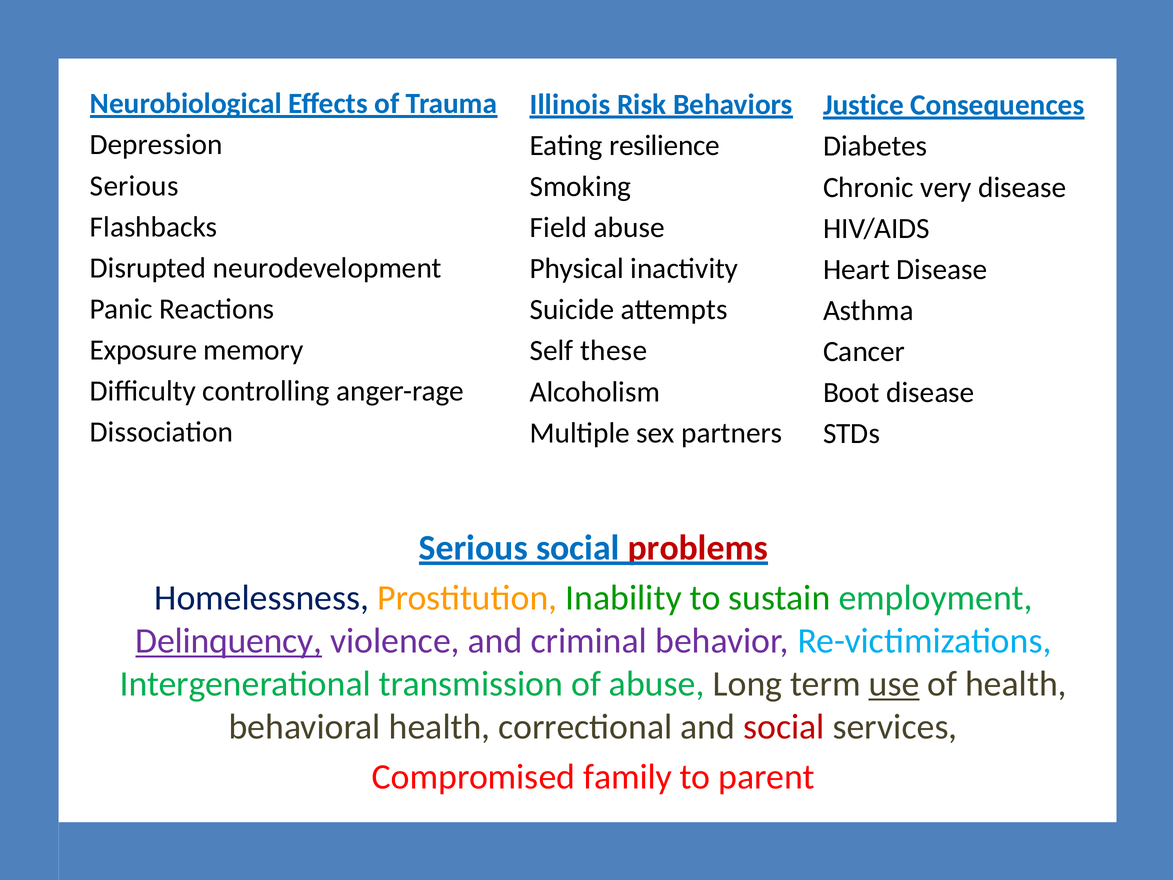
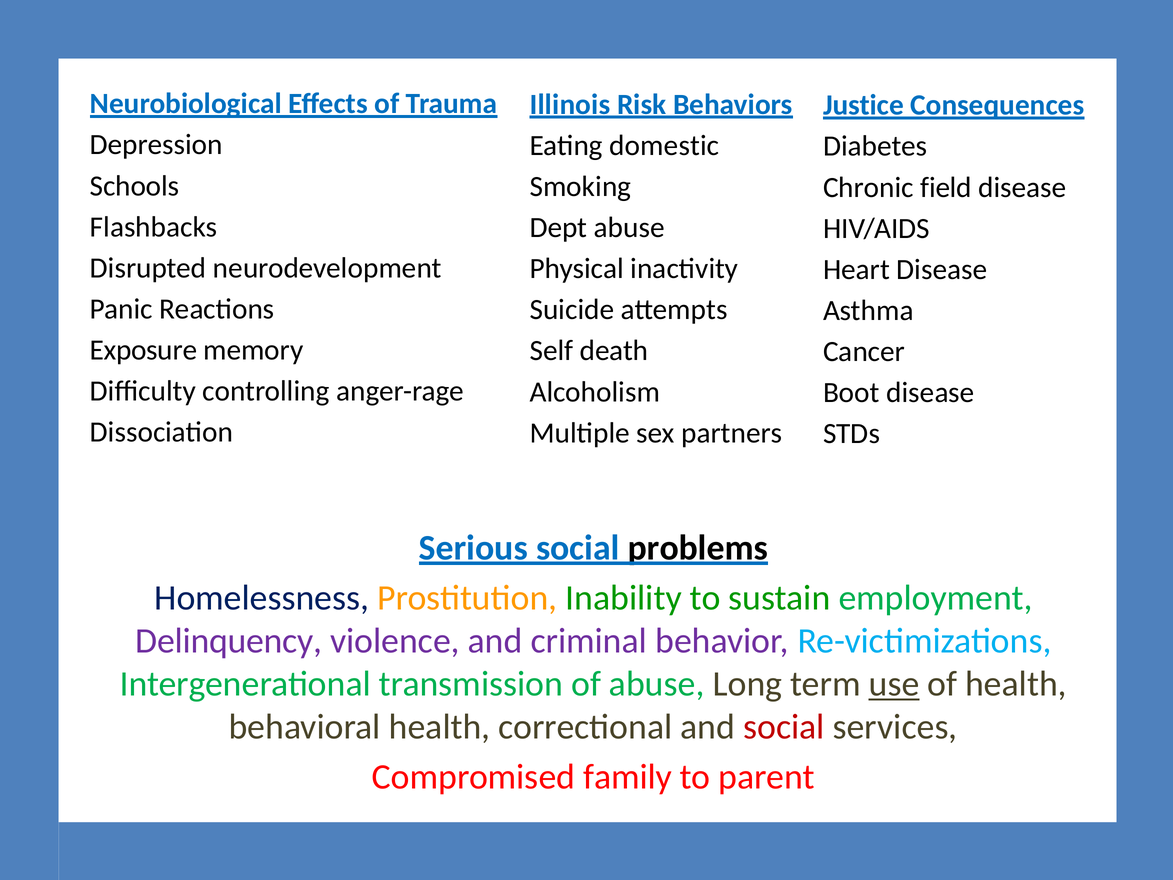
resilience: resilience -> domestic
Serious at (134, 186): Serious -> Schools
very: very -> field
Field: Field -> Dept
these: these -> death
problems colour: red -> black
Delinquency underline: present -> none
